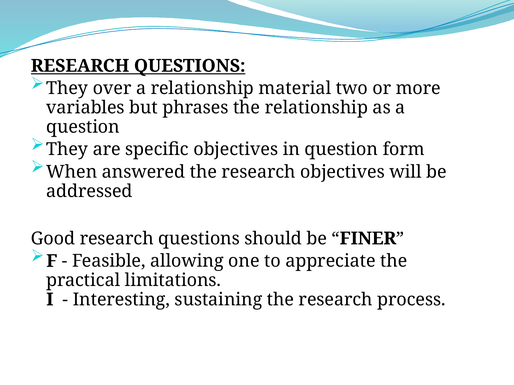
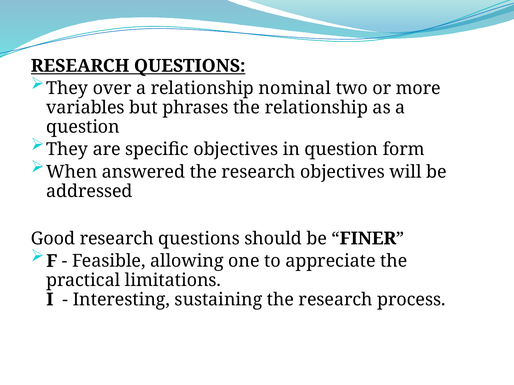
material: material -> nominal
